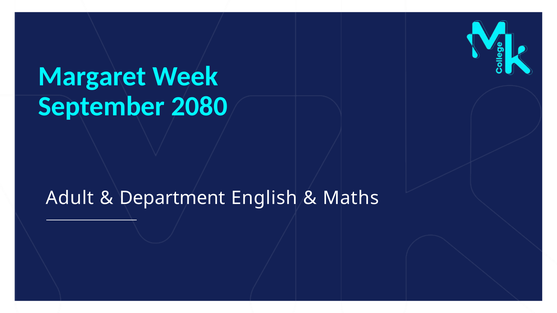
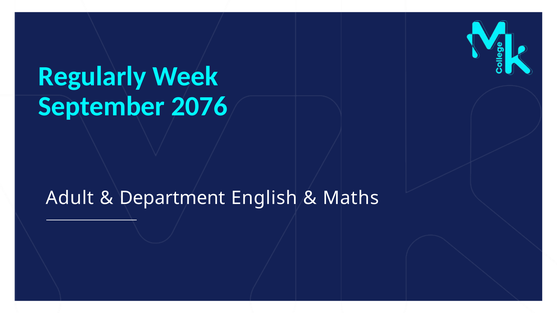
Margaret: Margaret -> Regularly
2080: 2080 -> 2076
